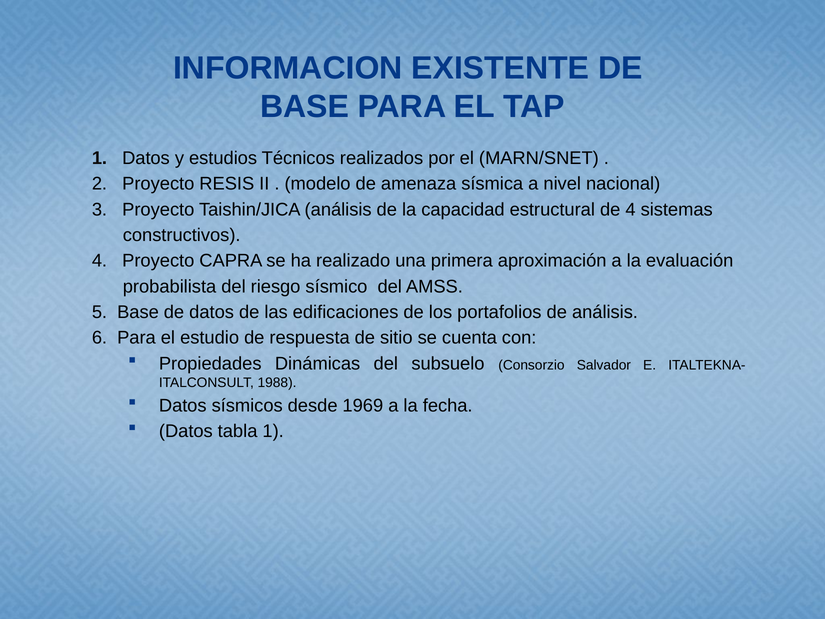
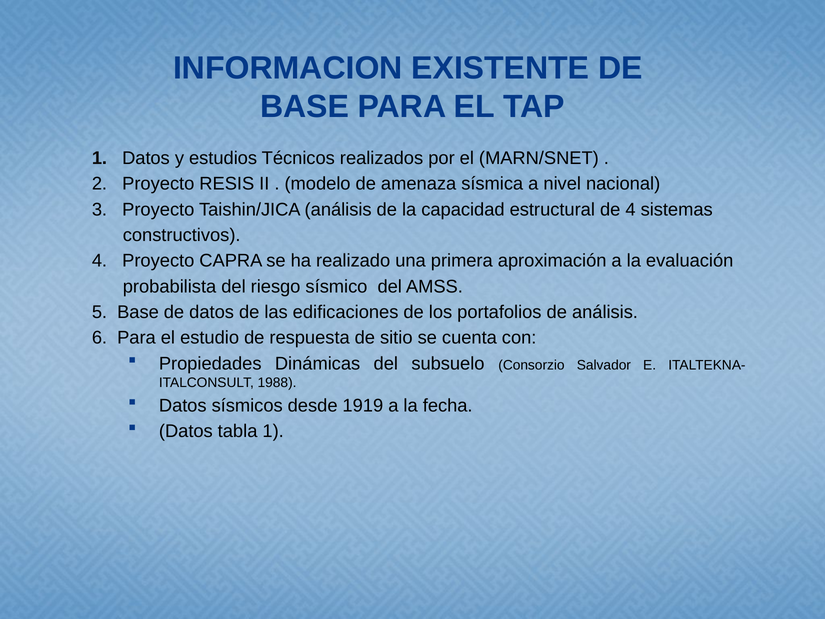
1969: 1969 -> 1919
